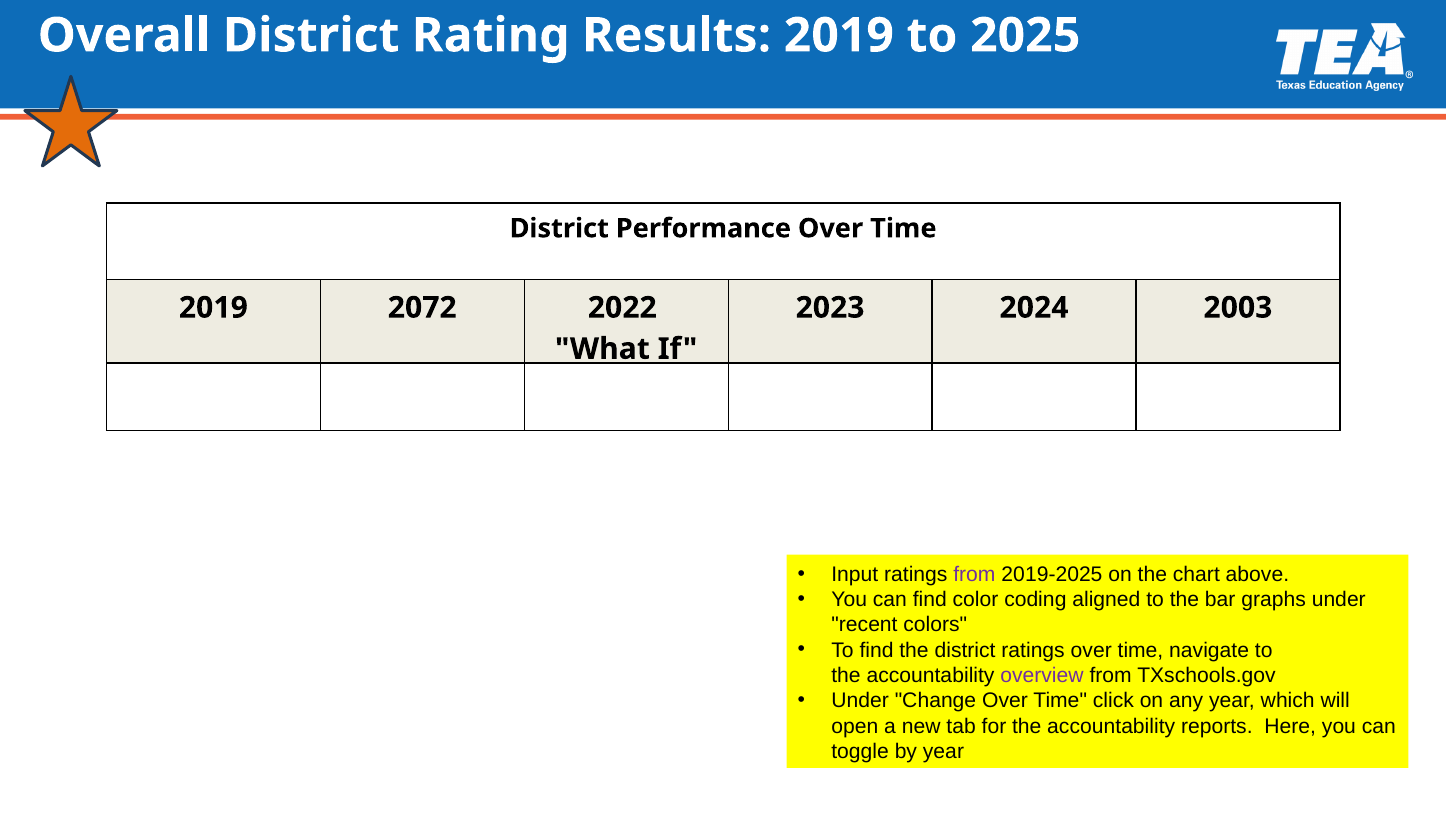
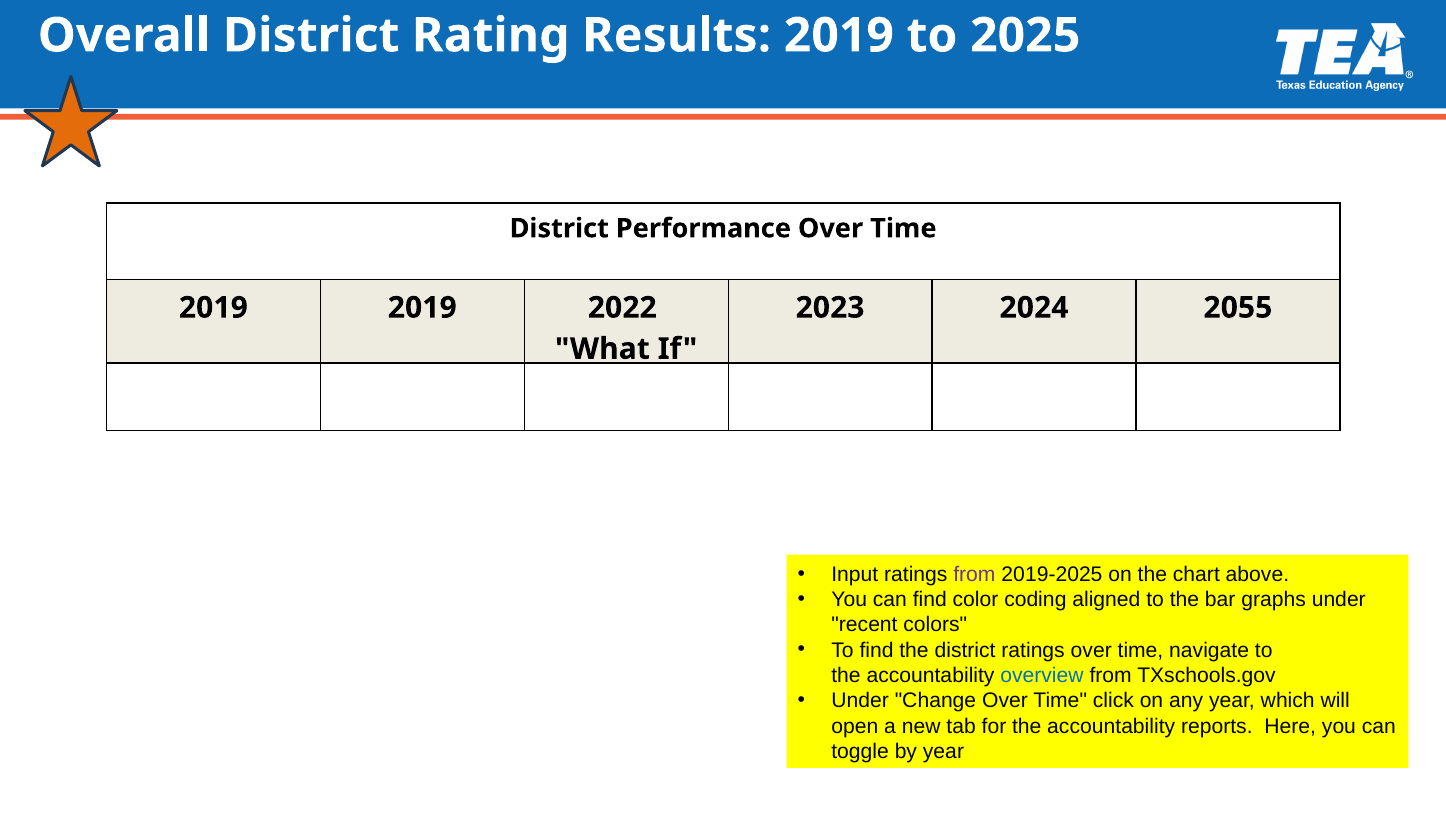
2019 2072: 2072 -> 2019
2003: 2003 -> 2055
overview colour: purple -> blue
